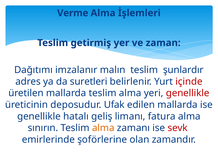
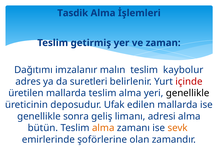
Verme: Verme -> Tasdik
şunlardır: şunlardır -> kaybolur
genellikle at (188, 93) colour: red -> black
hatalı: hatalı -> sonra
fatura: fatura -> adresi
sınırın: sınırın -> bütün
sevk colour: red -> orange
